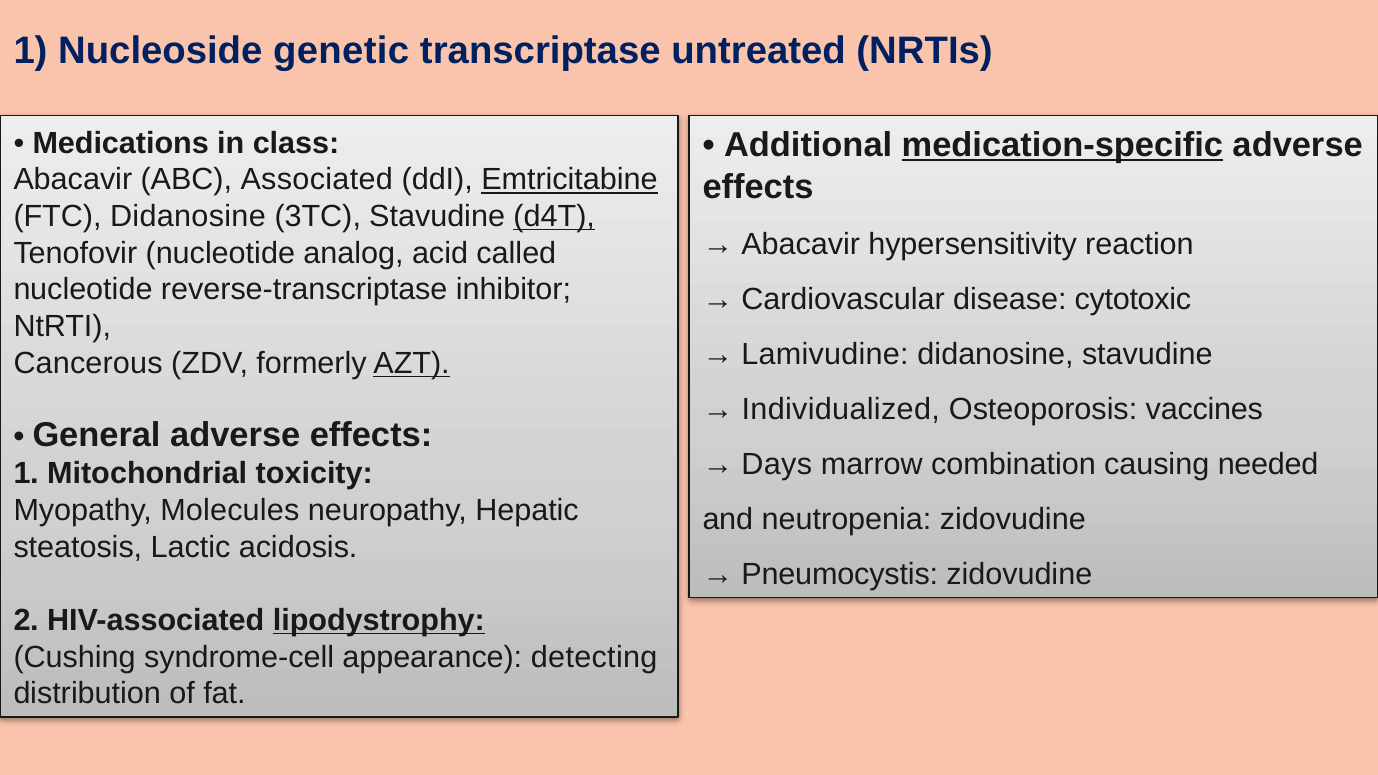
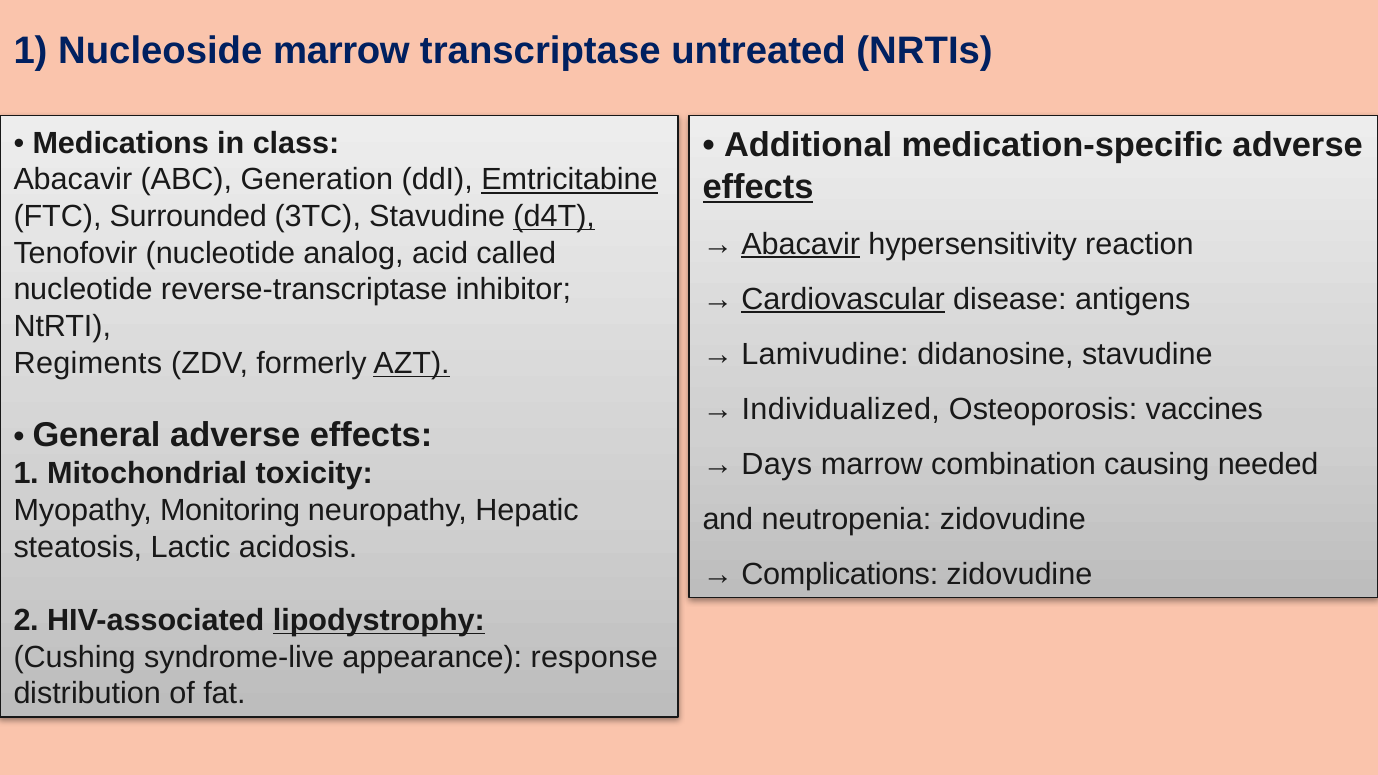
Nucleoside genetic: genetic -> marrow
medication-specific underline: present -> none
Associated: Associated -> Generation
effects at (758, 187) underline: none -> present
FTC Didanosine: Didanosine -> Surrounded
Abacavir at (801, 244) underline: none -> present
Cardiovascular underline: none -> present
cytotoxic: cytotoxic -> antigens
Cancerous: Cancerous -> Regiments
Molecules: Molecules -> Monitoring
Pneumocystis: Pneumocystis -> Complications
syndrome-cell: syndrome-cell -> syndrome-live
detecting: detecting -> response
